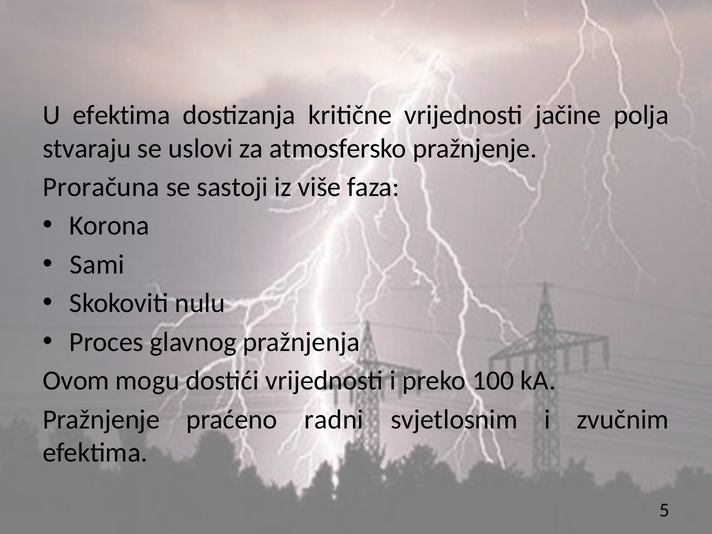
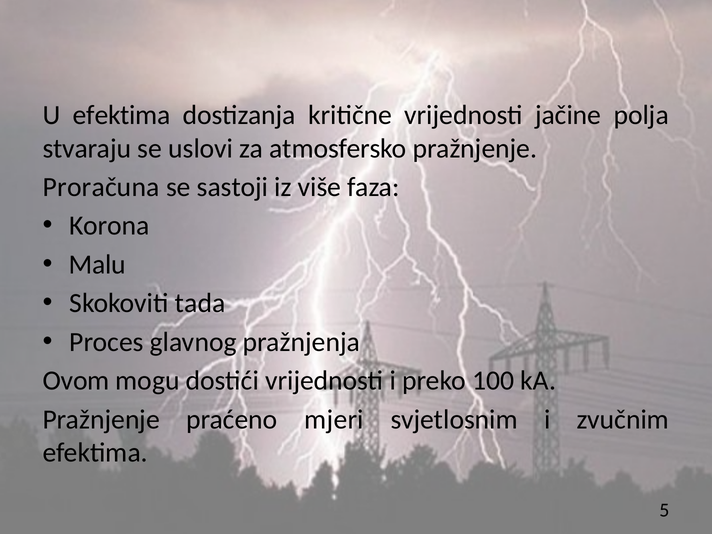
Sami: Sami -> Malu
nulu: nulu -> tada
radni: radni -> mjeri
